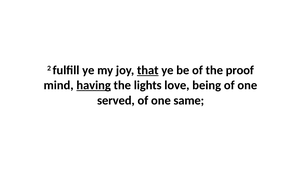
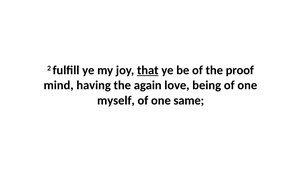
having underline: present -> none
lights: lights -> again
served: served -> myself
